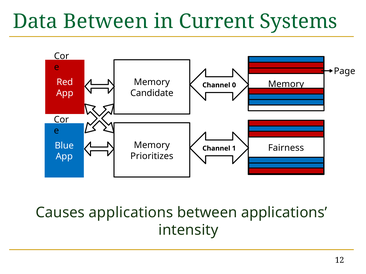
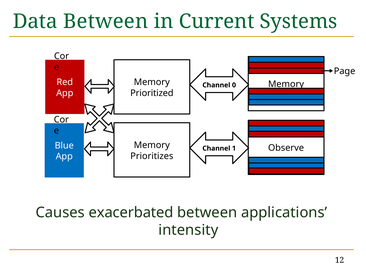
Candidate: Candidate -> Prioritized
Fairness: Fairness -> Observe
Causes applications: applications -> exacerbated
